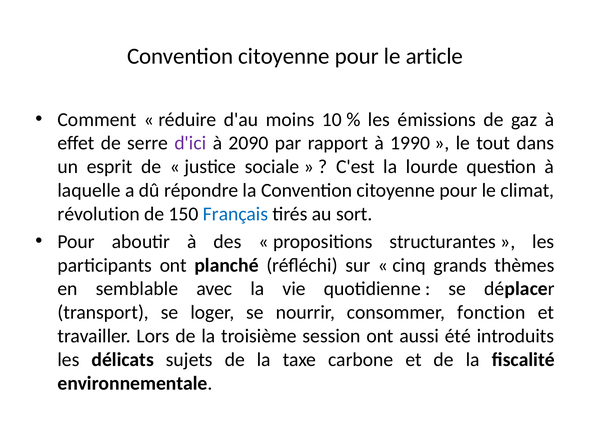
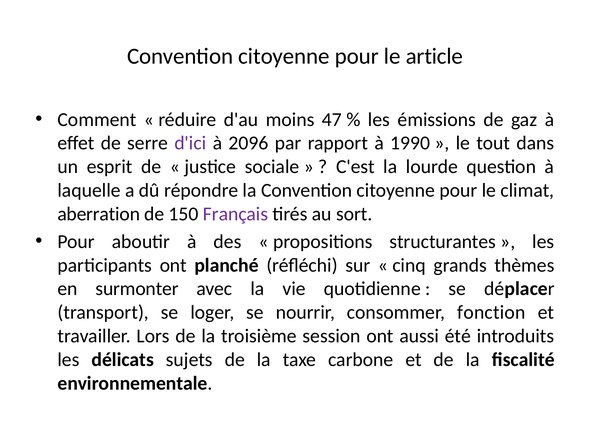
10: 10 -> 47
2090: 2090 -> 2096
révolution: révolution -> aberration
Français colour: blue -> purple
semblable: semblable -> surmonter
